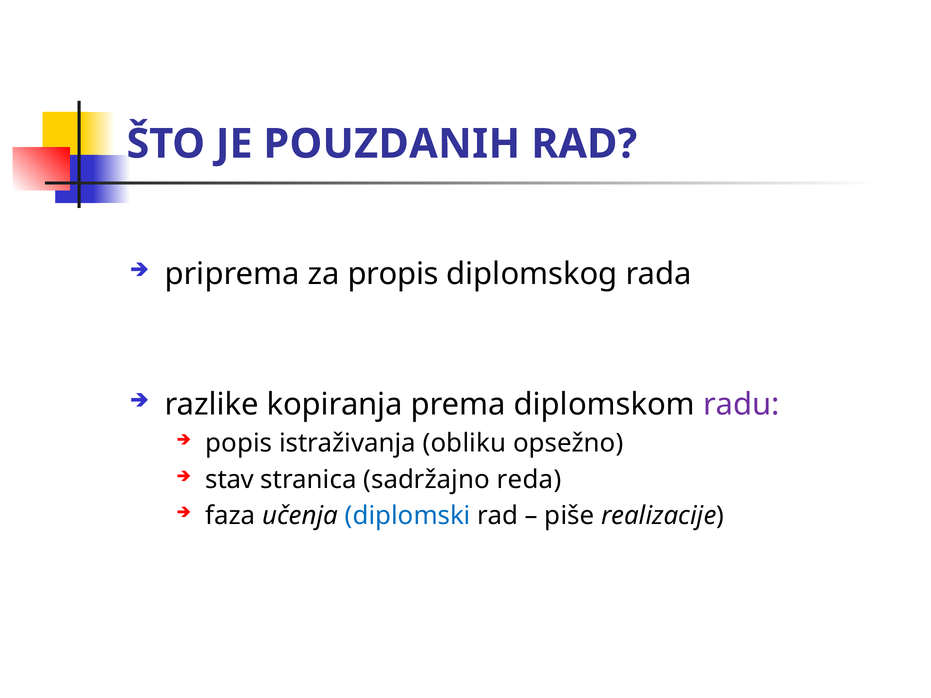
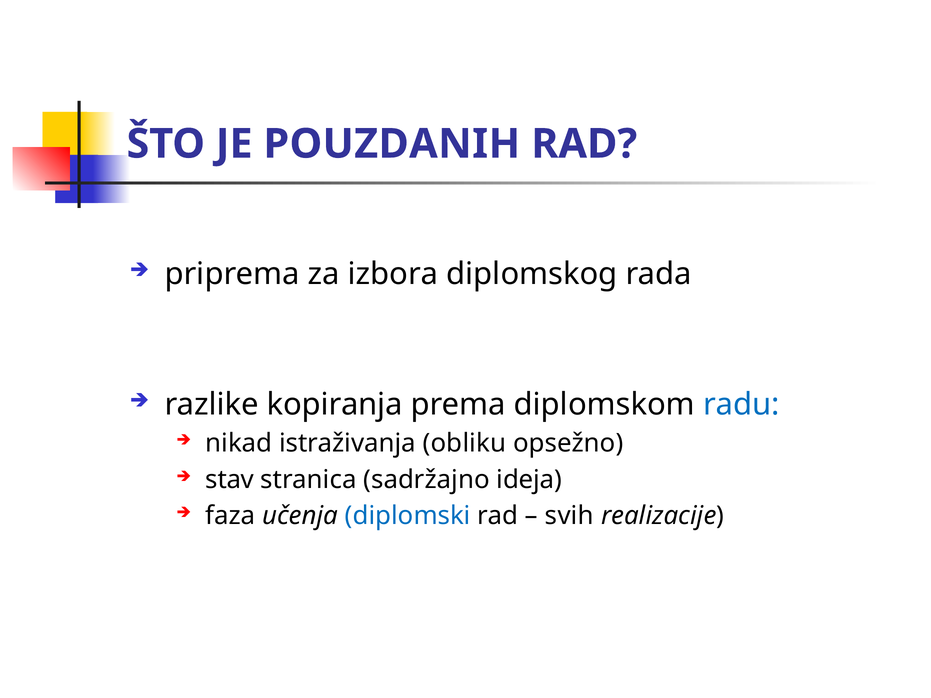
propis: propis -> izbora
radu colour: purple -> blue
popis: popis -> nikad
reda: reda -> ideja
piše: piše -> svih
